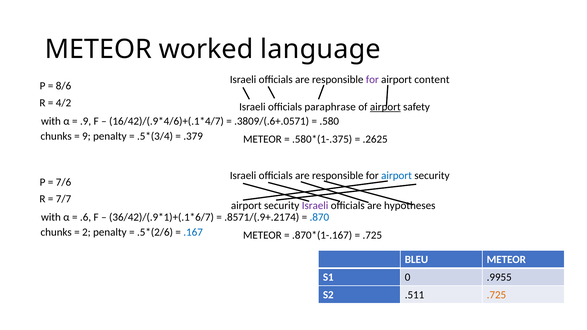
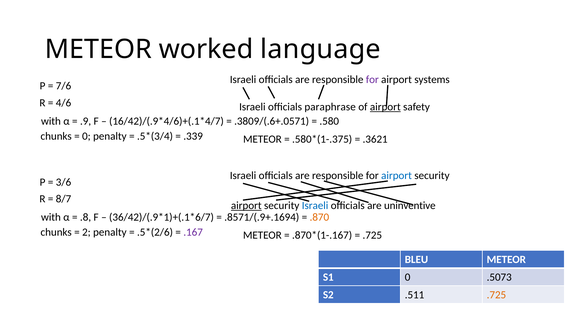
content: content -> systems
8/6: 8/6 -> 7/6
4/2: 4/2 -> 4/6
9 at (86, 136): 9 -> 0
.379: .379 -> .339
.2625: .2625 -> .3621
7/6: 7/6 -> 3/6
7/7: 7/7 -> 8/7
airport at (246, 206) underline: none -> present
Israeli at (315, 206) colour: purple -> blue
hypotheses: hypotheses -> uninventive
.6: .6 -> .8
.8571/(.9+.2174: .8571/(.9+.2174 -> .8571/(.9+.1694
.870 colour: blue -> orange
.167 colour: blue -> purple
.9955: .9955 -> .5073
